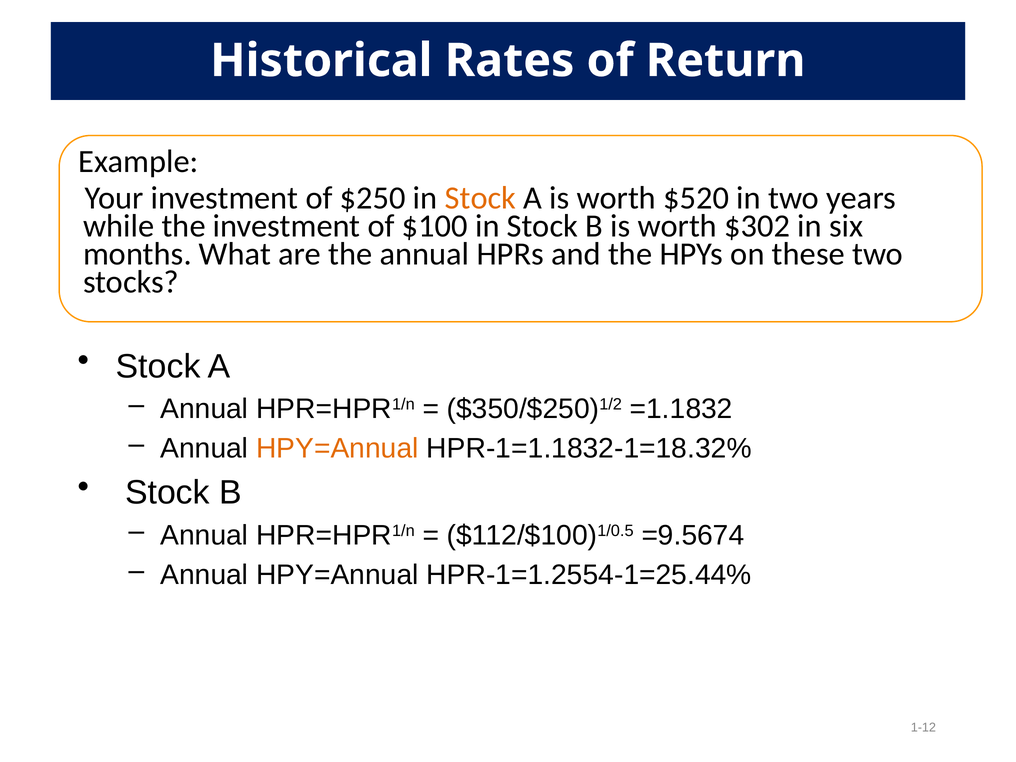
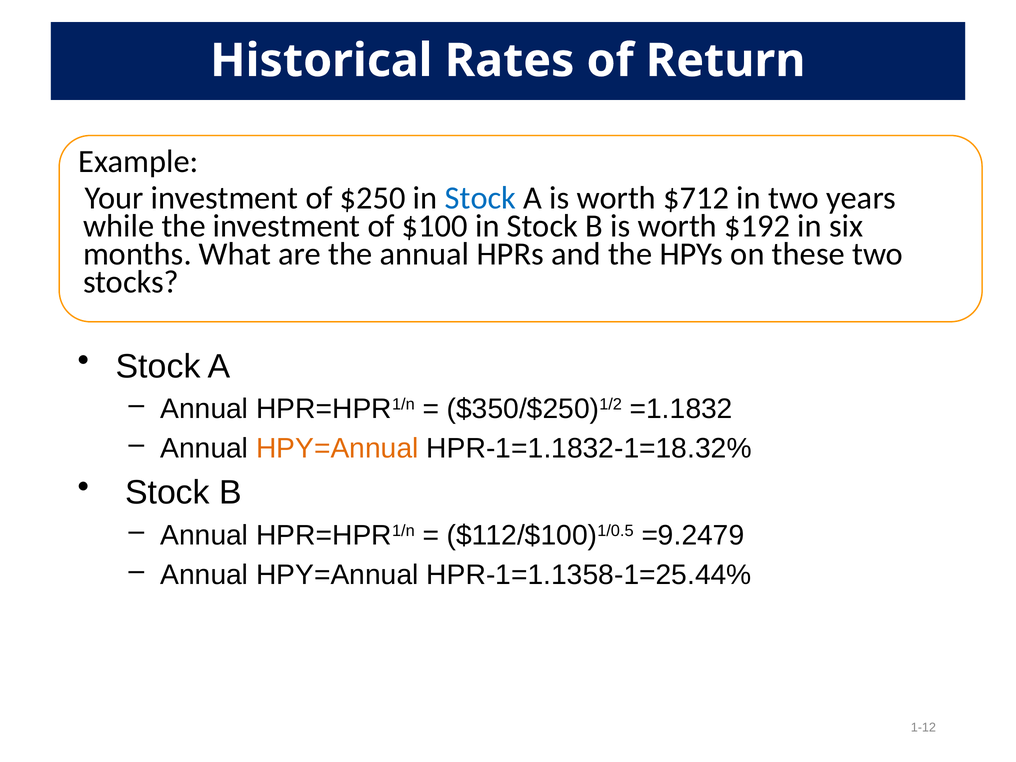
Stock at (480, 198) colour: orange -> blue
$520: $520 -> $712
$302: $302 -> $192
=9.5674: =9.5674 -> =9.2479
HPR-1=1.2554-1=25.44%: HPR-1=1.2554-1=25.44% -> HPR-1=1.1358-1=25.44%
